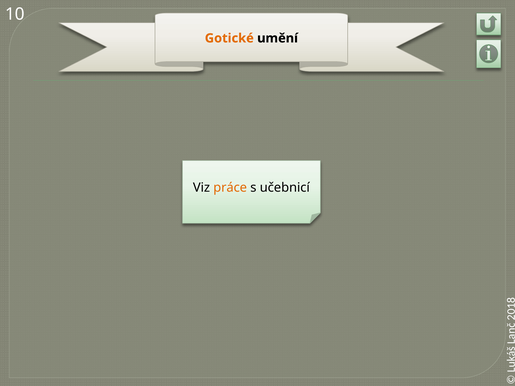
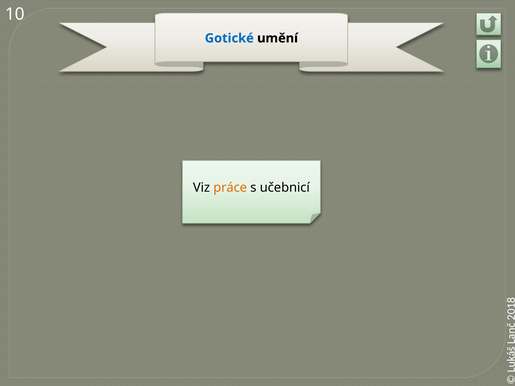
Gotické colour: orange -> blue
